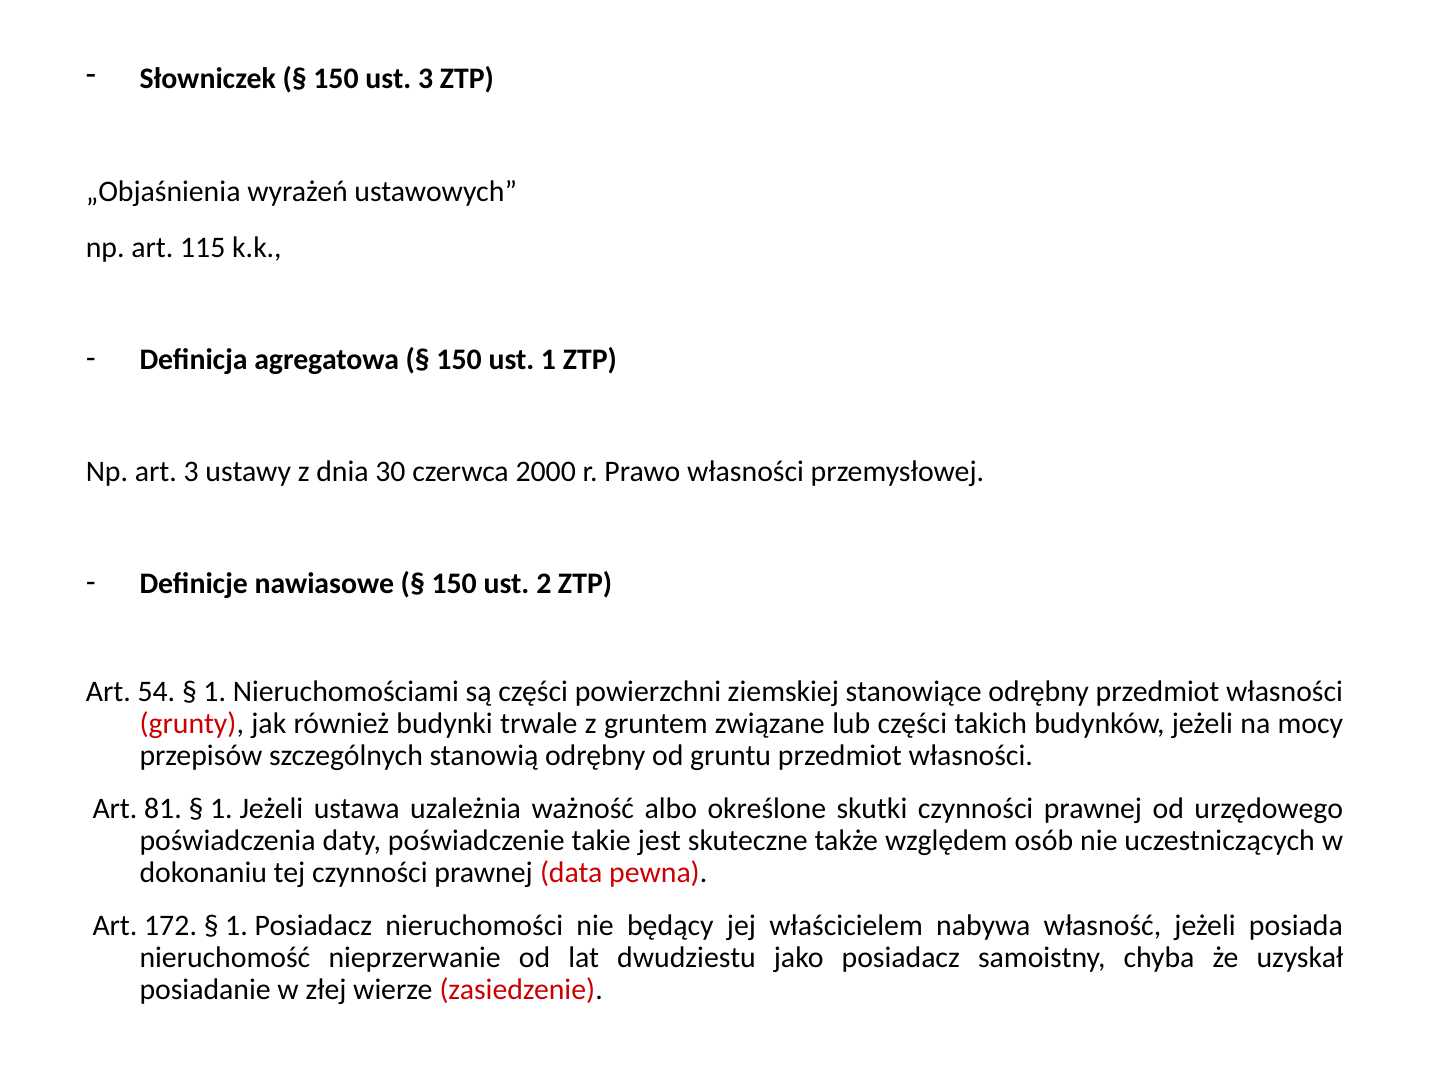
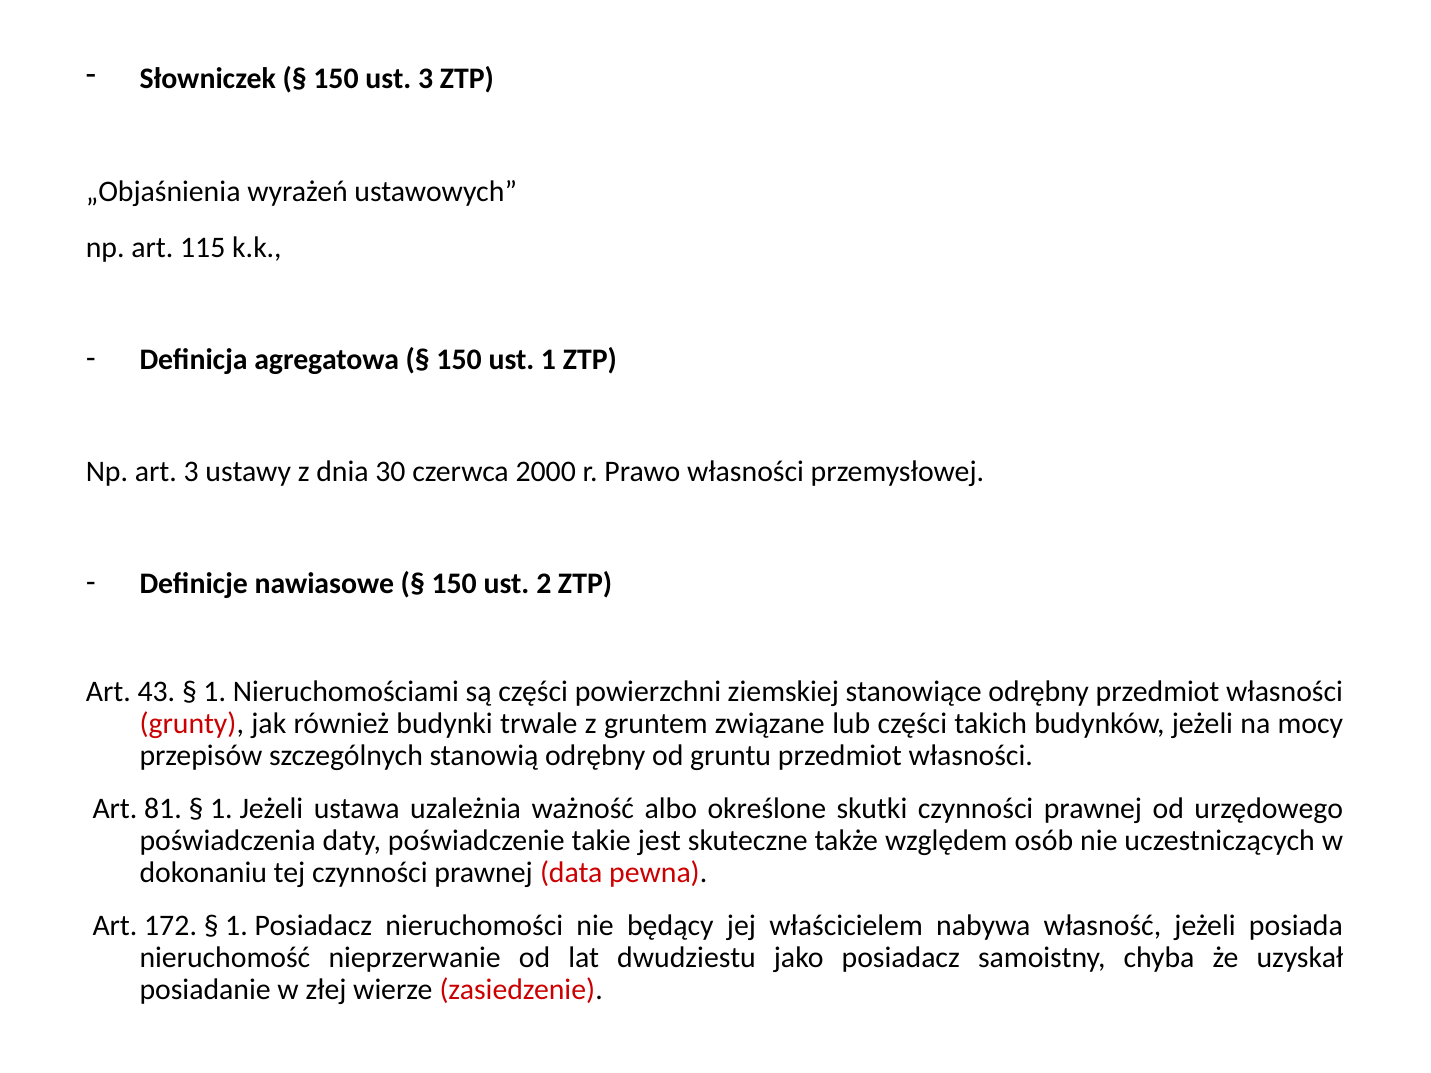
54: 54 -> 43
